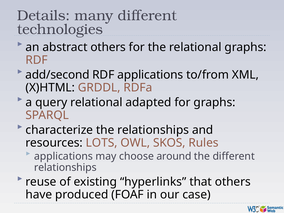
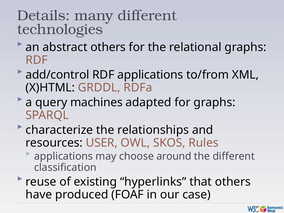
add/second: add/second -> add/control
query relational: relational -> machines
LOTS: LOTS -> USER
relationships at (65, 168): relationships -> classification
